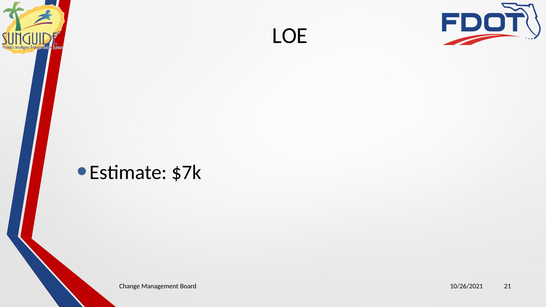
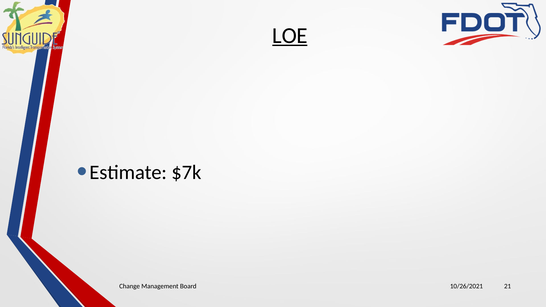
LOE underline: none -> present
